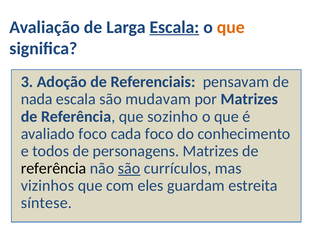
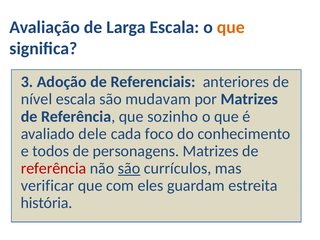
Escala at (174, 27) underline: present -> none
pensavam: pensavam -> anteriores
nada: nada -> nível
avaliado foco: foco -> dele
referência at (54, 168) colour: black -> red
vizinhos: vizinhos -> verificar
síntese: síntese -> história
